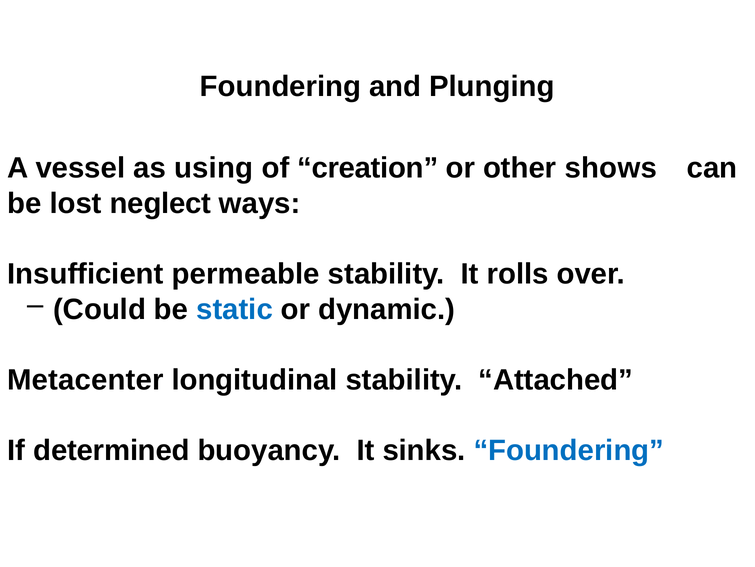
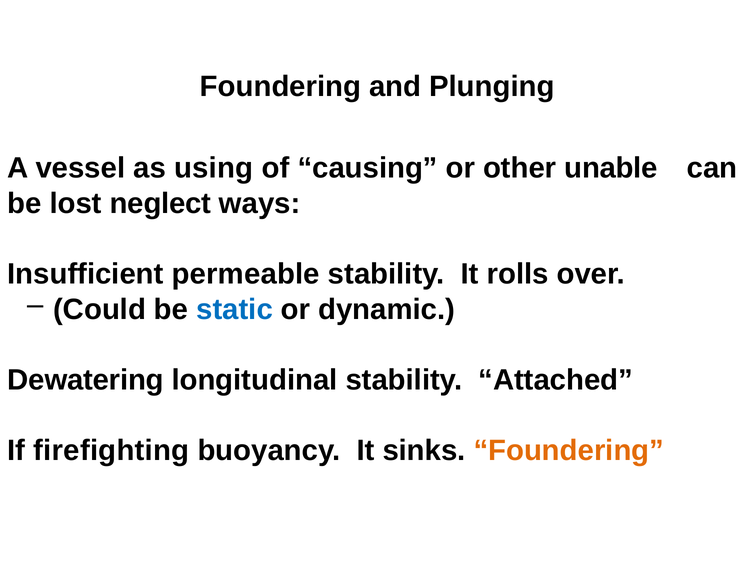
creation: creation -> causing
shows: shows -> unable
Metacenter: Metacenter -> Dewatering
determined: determined -> firefighting
Foundering at (569, 450) colour: blue -> orange
